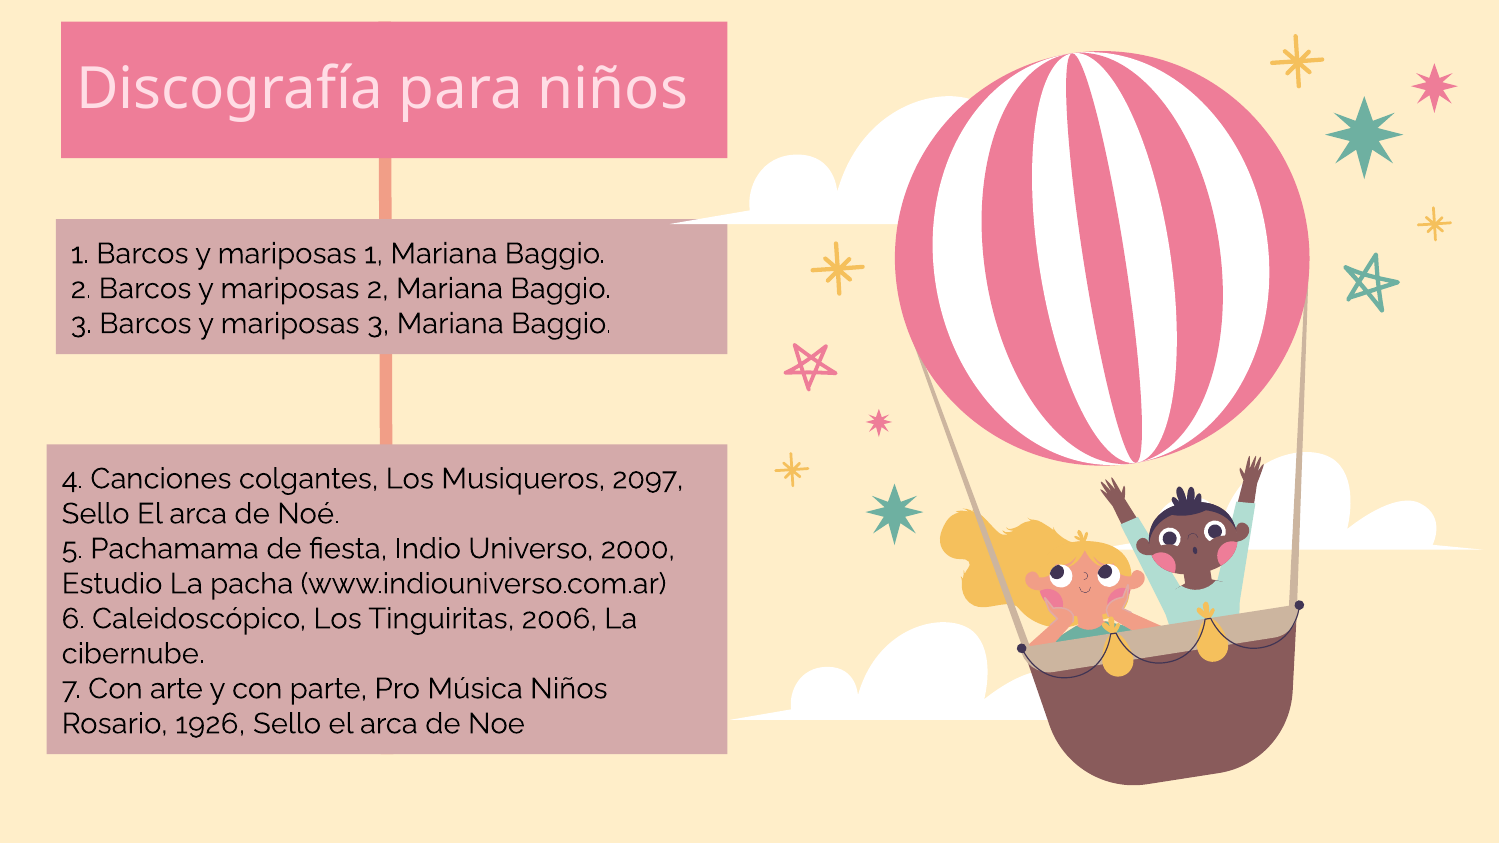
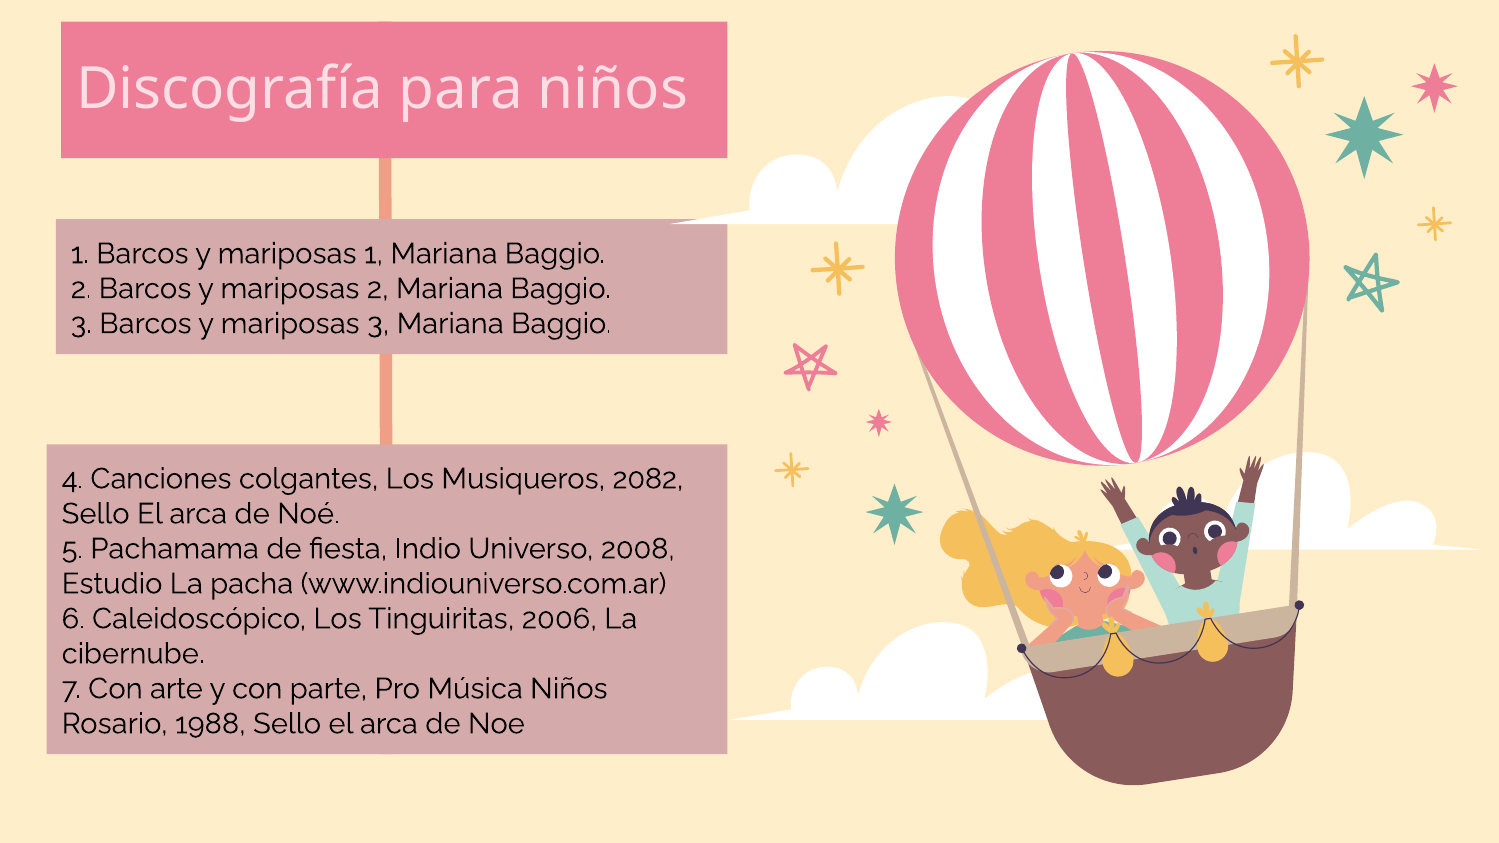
2097: 2097 -> 2082
2000: 2000 -> 2008
1926: 1926 -> 1988
